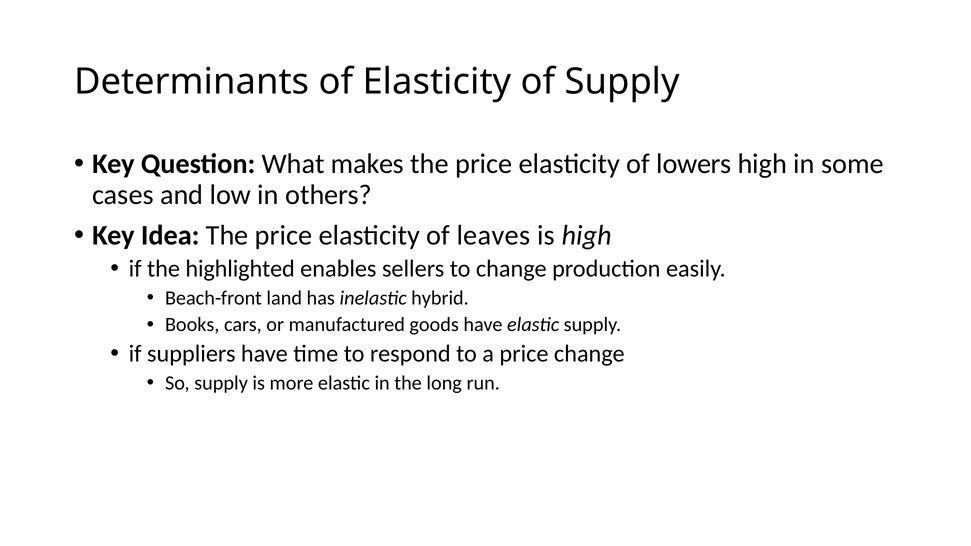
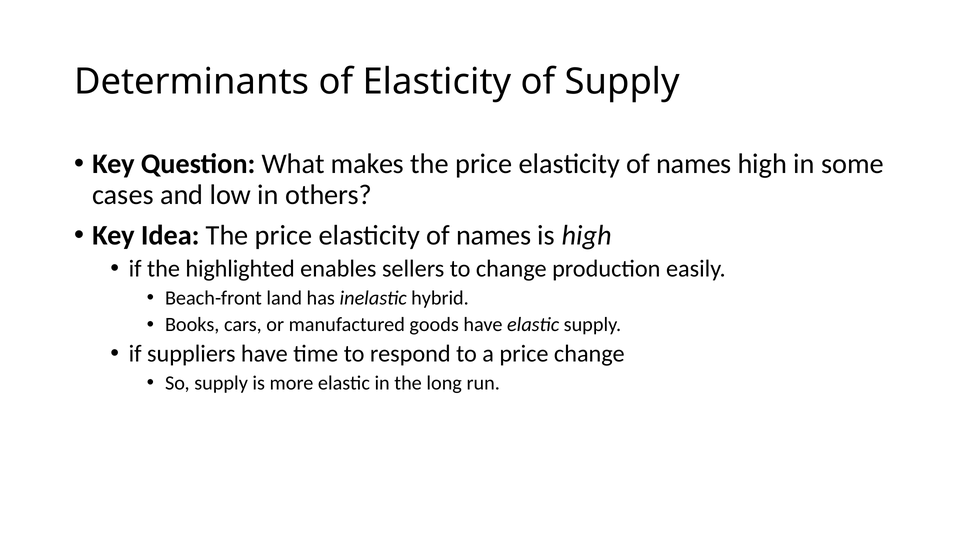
lowers at (694, 164): lowers -> names
leaves at (493, 235): leaves -> names
